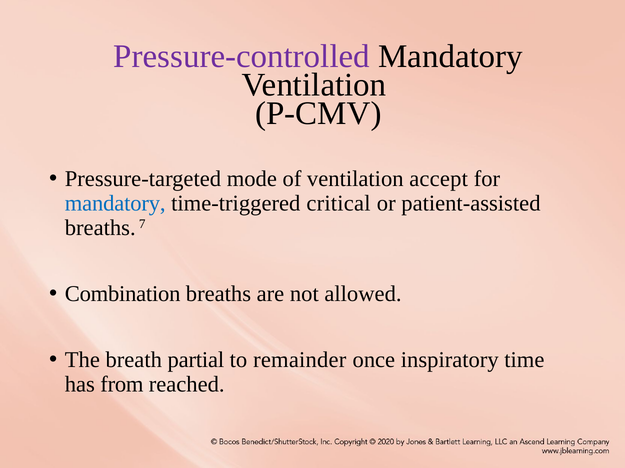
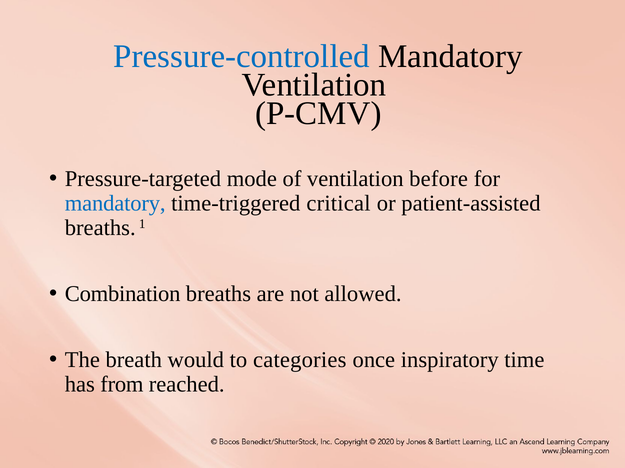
Pressure-controlled colour: purple -> blue
accept: accept -> before
7: 7 -> 1
partial: partial -> would
remainder: remainder -> categories
